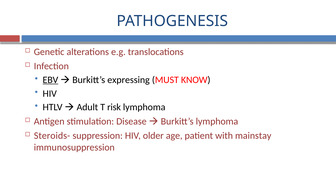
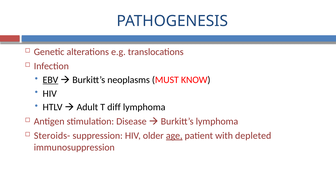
expressing: expressing -> neoplasms
risk: risk -> diff
age underline: none -> present
mainstay: mainstay -> depleted
